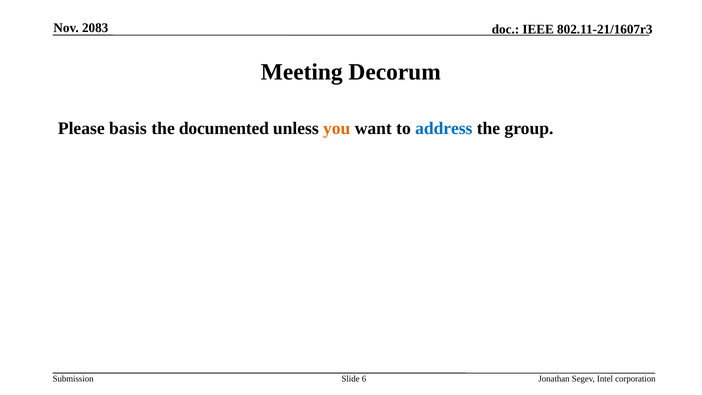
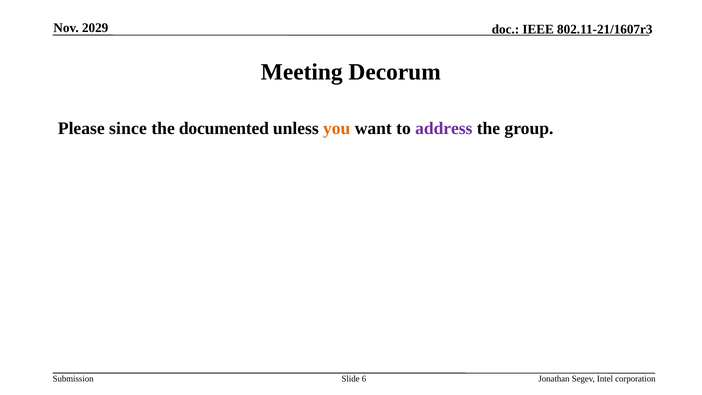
2083: 2083 -> 2029
basis: basis -> since
address colour: blue -> purple
